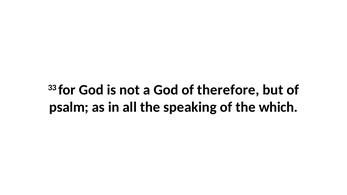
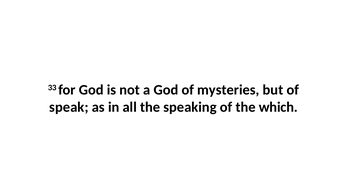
therefore: therefore -> mysteries
psalm: psalm -> speak
